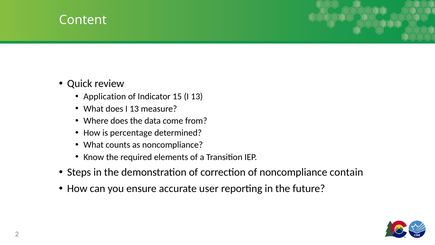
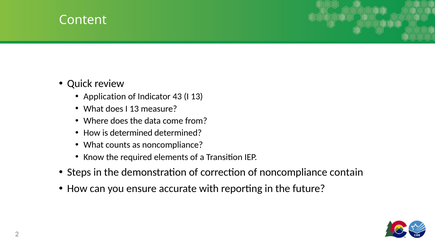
15: 15 -> 43
is percentage: percentage -> determined
user: user -> with
